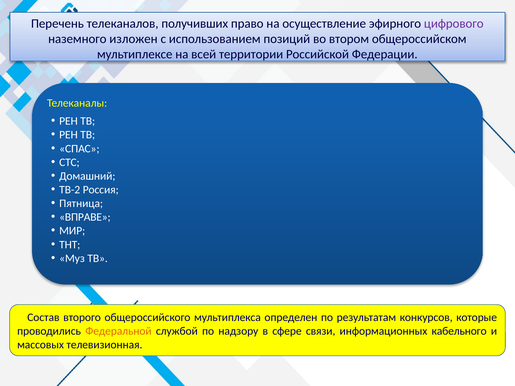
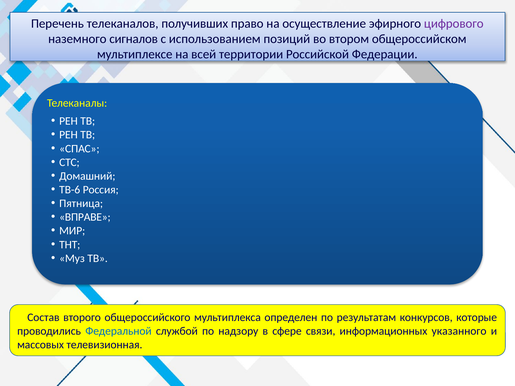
изложен: изложен -> сигналов
ТВ-2: ТВ-2 -> ТВ-6
Федеральной colour: orange -> blue
кабельного: кабельного -> указанного
